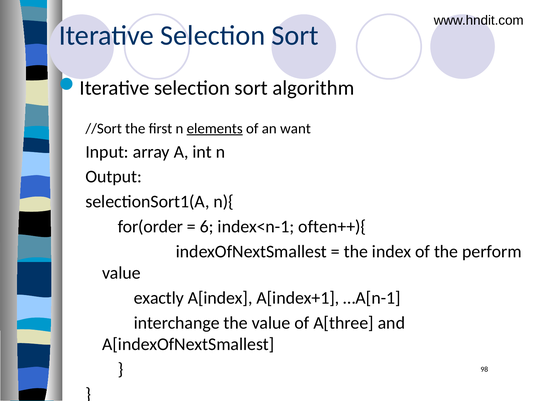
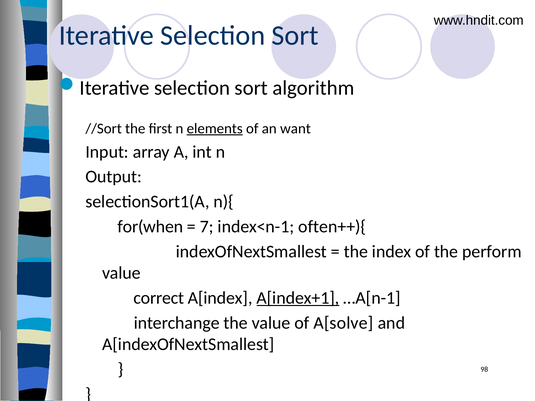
for(order: for(order -> for(when
6: 6 -> 7
exactly: exactly -> correct
A[index+1 underline: none -> present
A[three: A[three -> A[solve
